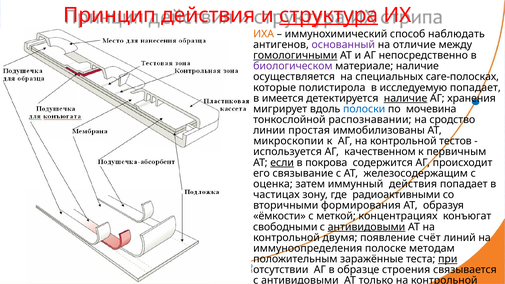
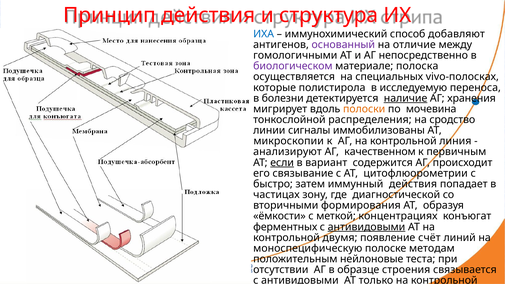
структура underline: present -> none
ИХА colour: orange -> blue
наблюдать: наблюдать -> добавляют
гомологичными underline: present -> none
материале наличие: наличие -> полоска
care-полосках: care-полосках -> vivo-полосках
исследуемую попадает: попадает -> переноса
имеется: имеется -> болезни
полоски colour: blue -> orange
распознавании: распознавании -> распределения
простая: простая -> сигналы
тестов: тестов -> линия
используется: используется -> анализируют
покрова: покрова -> вариант
железосодержащим: железосодержащим -> цитофлюорометрии
оценка: оценка -> быстро
радиоактивными: радиоактивными -> диагностической
свободными: свободными -> ферментных
иммуноопределения: иммуноопределения -> моноспецифическую
заражённые: заражённые -> нейлоновые
при underline: present -> none
